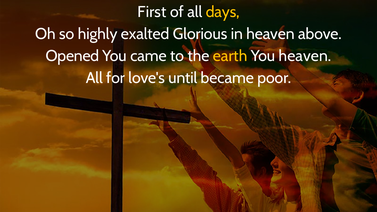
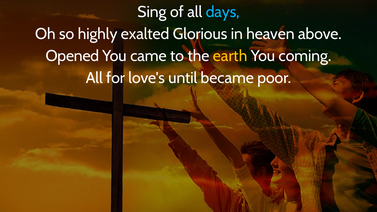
First: First -> Sing
days colour: yellow -> light blue
You heaven: heaven -> coming
